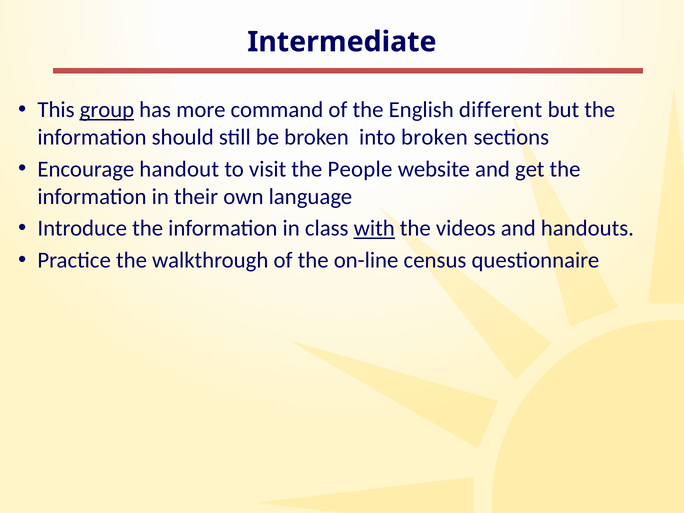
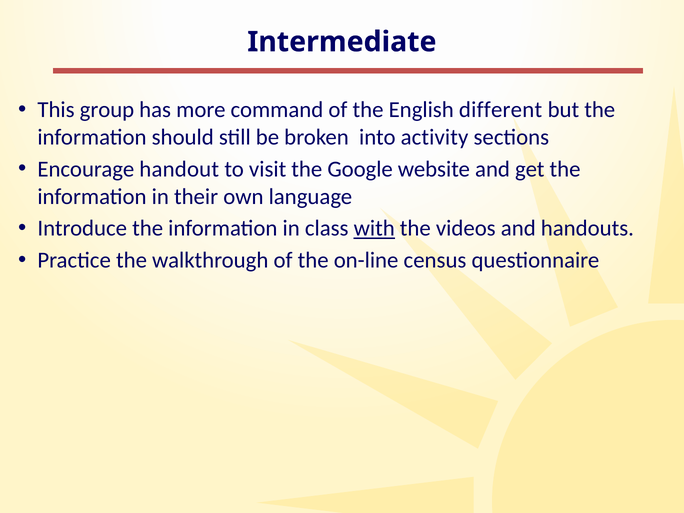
group underline: present -> none
into broken: broken -> activity
People: People -> Google
